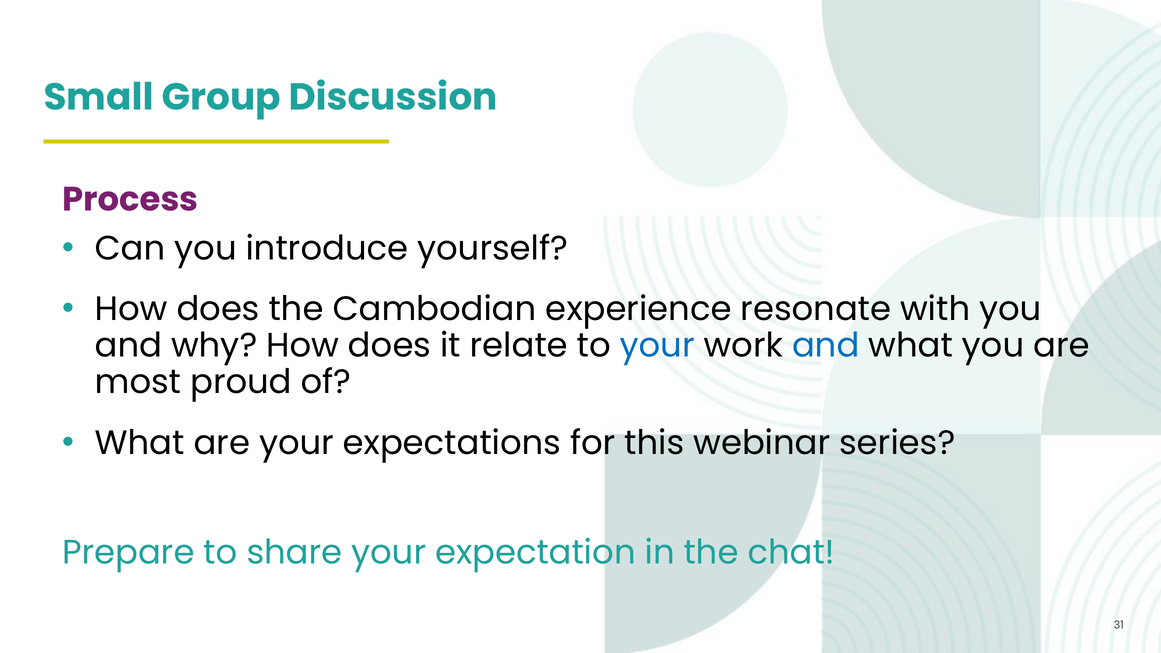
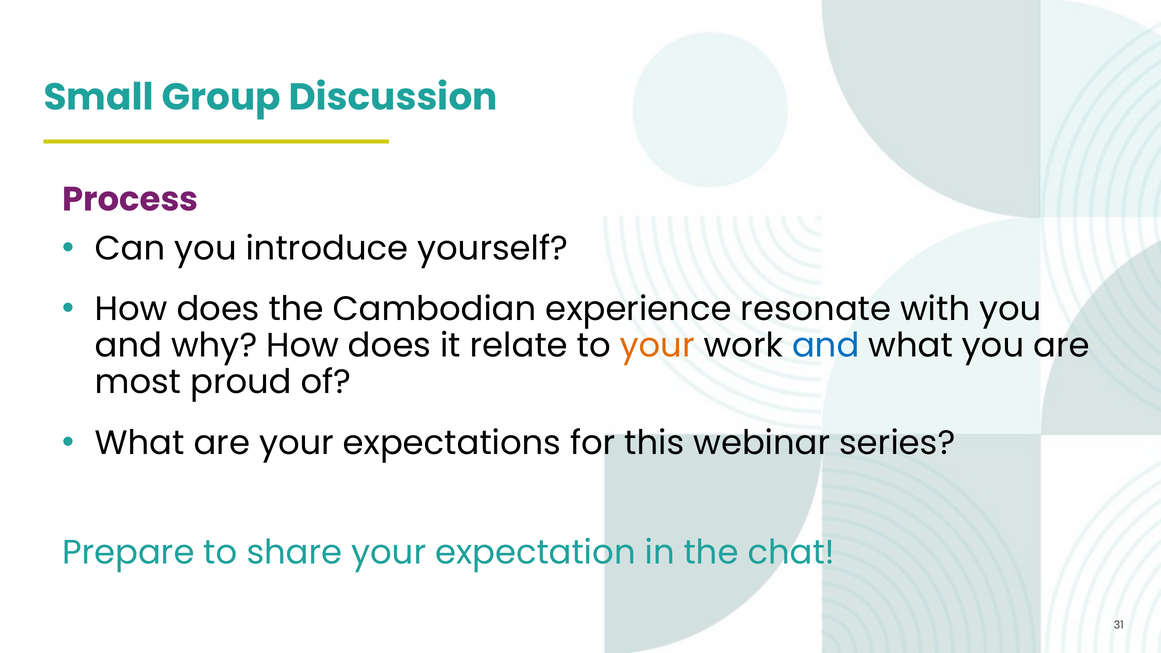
your at (657, 346) colour: blue -> orange
